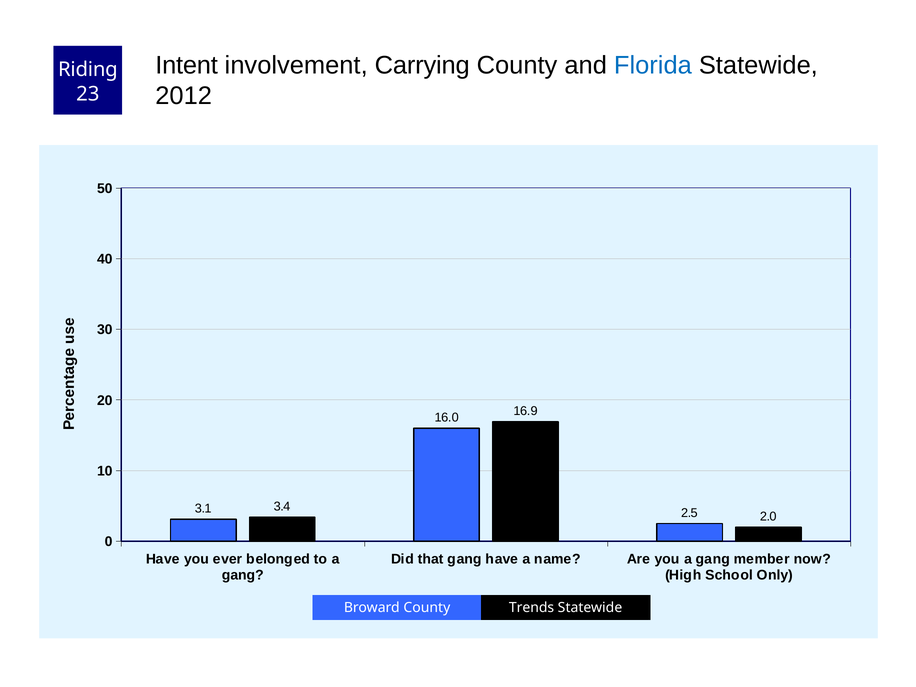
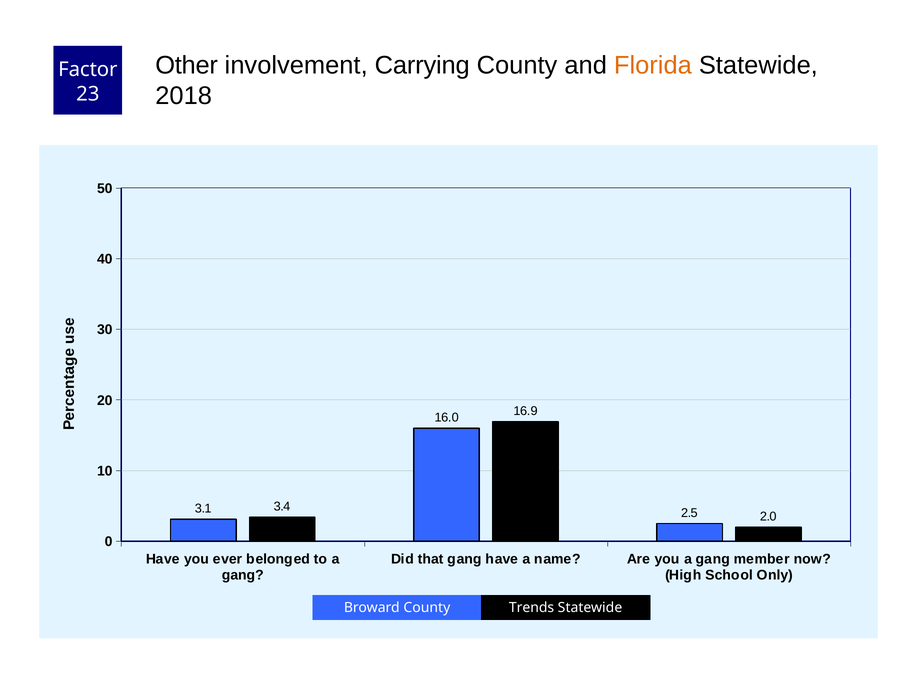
Intent: Intent -> Other
Florida colour: blue -> orange
Riding: Riding -> Factor
2012: 2012 -> 2018
